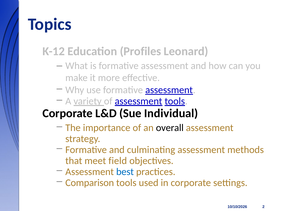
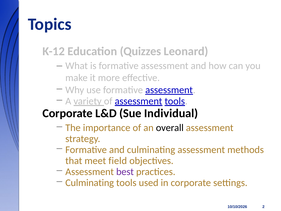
Profiles: Profiles -> Quizzes
best colour: blue -> purple
Comparison at (90, 182): Comparison -> Culminating
